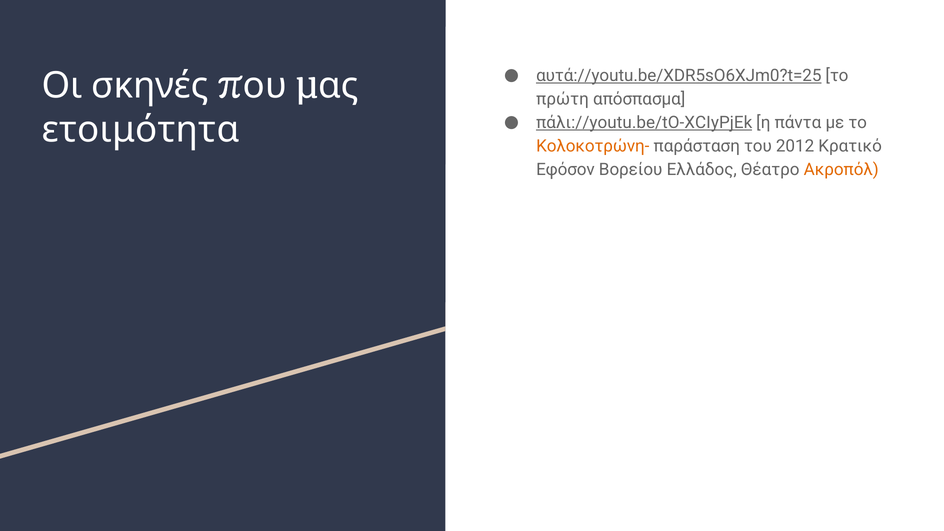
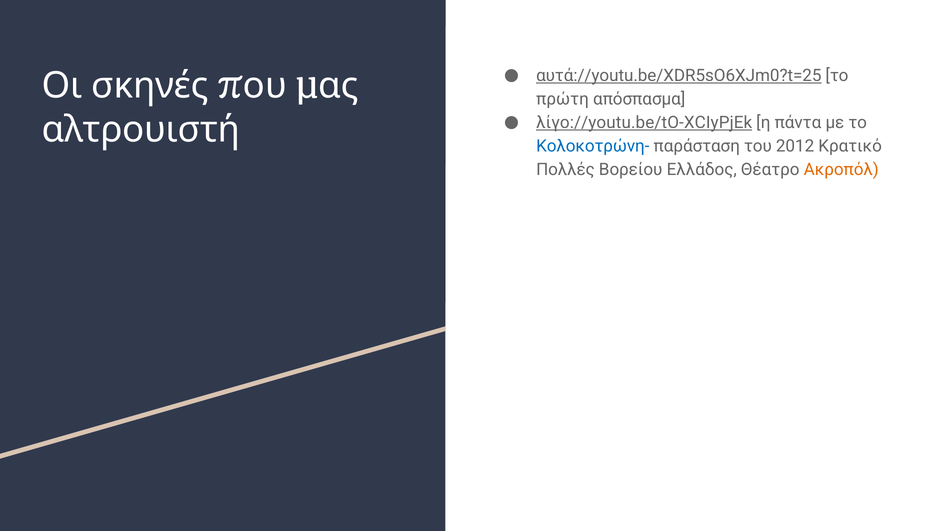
πάλι://youtu.be/tO-XCIyPjEk: πάλι://youtu.be/tO-XCIyPjEk -> λίγο://youtu.be/tO-XCIyPjEk
ετοιμότητα: ετοιμότητα -> αλτρουιστή
Κολοκοτρώνη- colour: orange -> blue
Εφόσον: Εφόσον -> Πολλές
